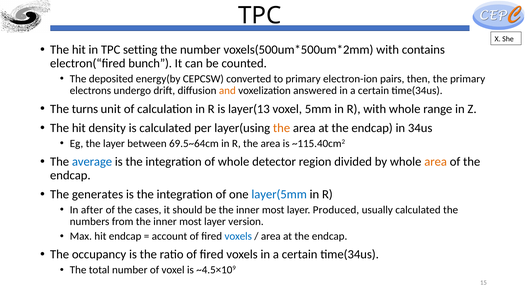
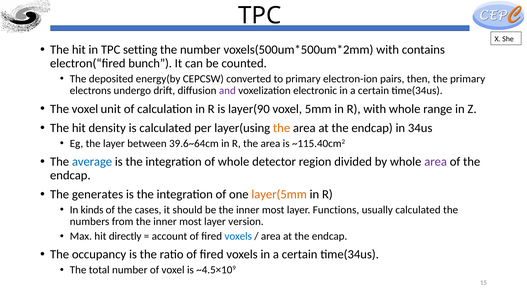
and colour: orange -> purple
answered: answered -> electronic
The turns: turns -> voxel
layer(13: layer(13 -> layer(90
69.5~64cm: 69.5~64cm -> 39.6~64cm
area at (436, 162) colour: orange -> purple
layer(5mm colour: blue -> orange
after: after -> kinds
Produced: Produced -> Functions
hit endcap: endcap -> directly
